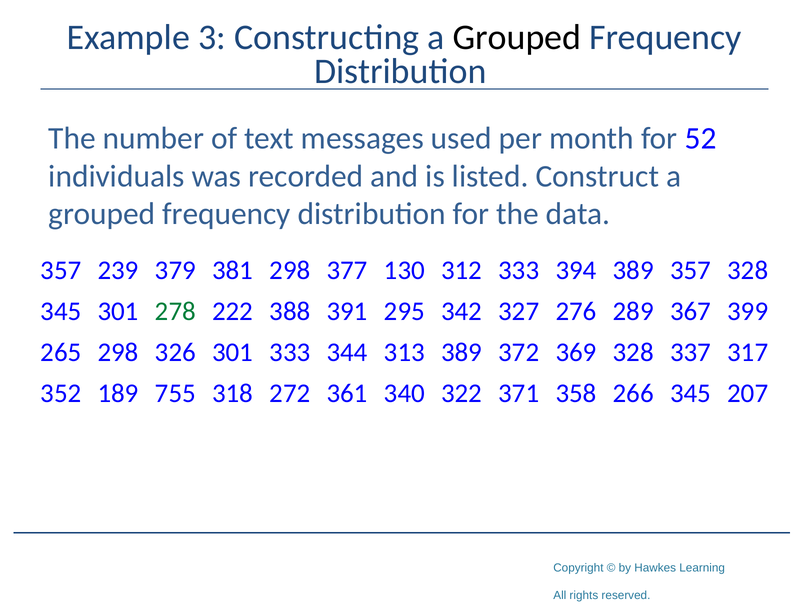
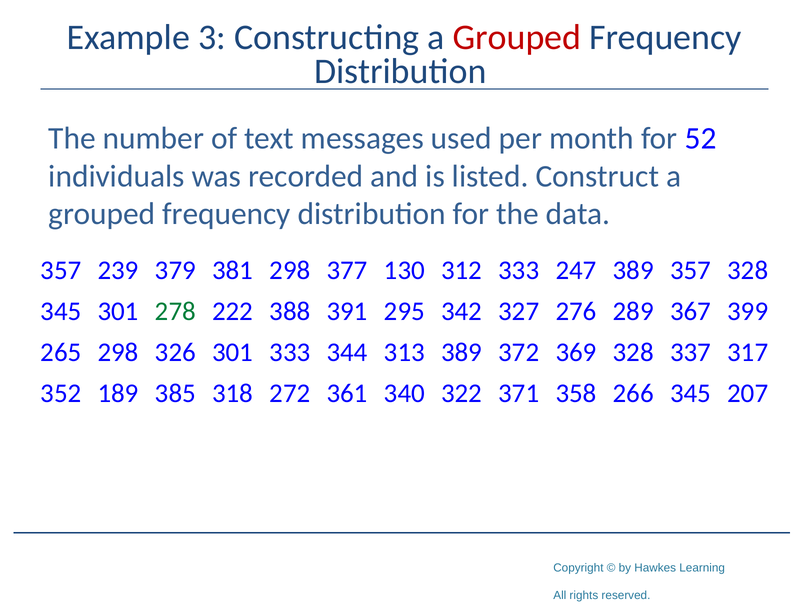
Grouped at (517, 38) colour: black -> red
394: 394 -> 247
755: 755 -> 385
